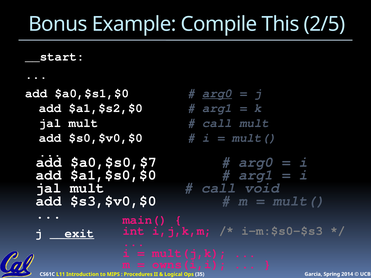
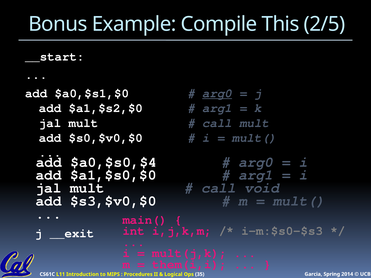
$a0,$s0,$7: $a0,$s0,$7 -> $a0,$s0,$4
__exit underline: present -> none
owns(i,i: owns(i,i -> them(i,i
